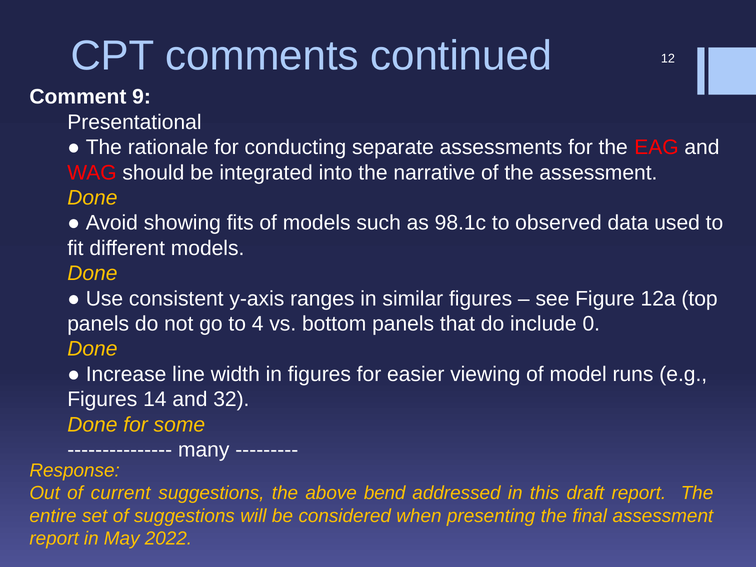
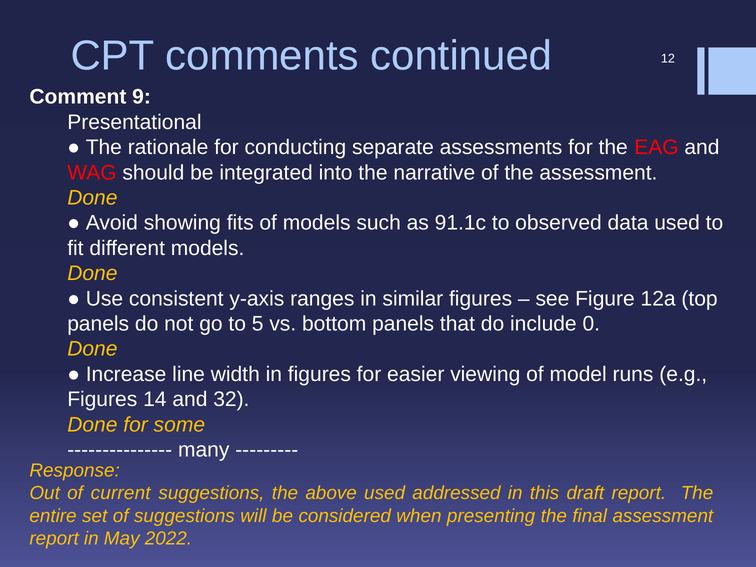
98.1c: 98.1c -> 91.1c
4: 4 -> 5
above bend: bend -> used
